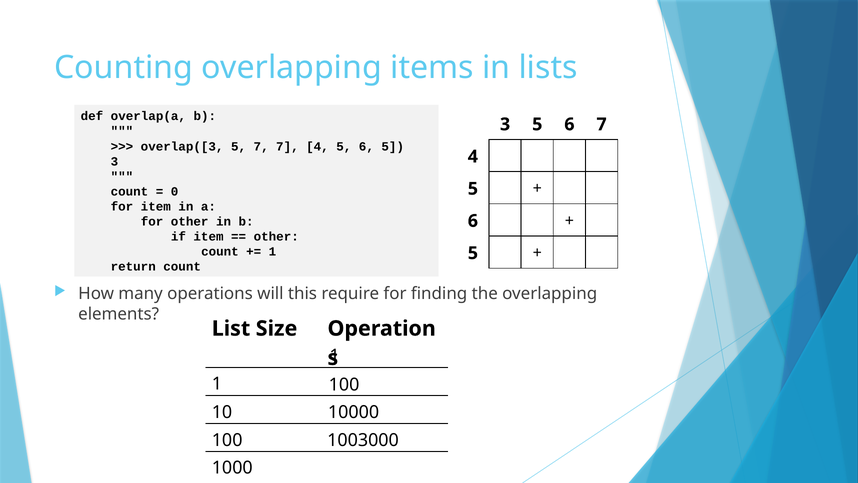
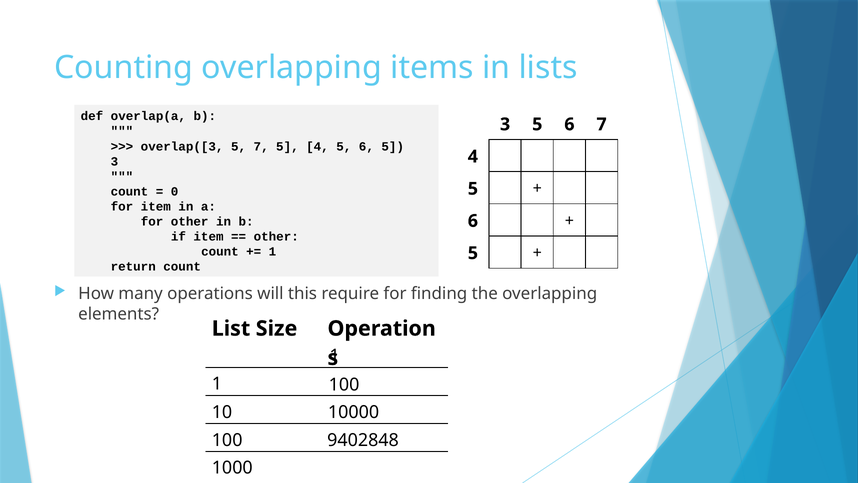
7 7: 7 -> 5
1003000: 1003000 -> 9402848
